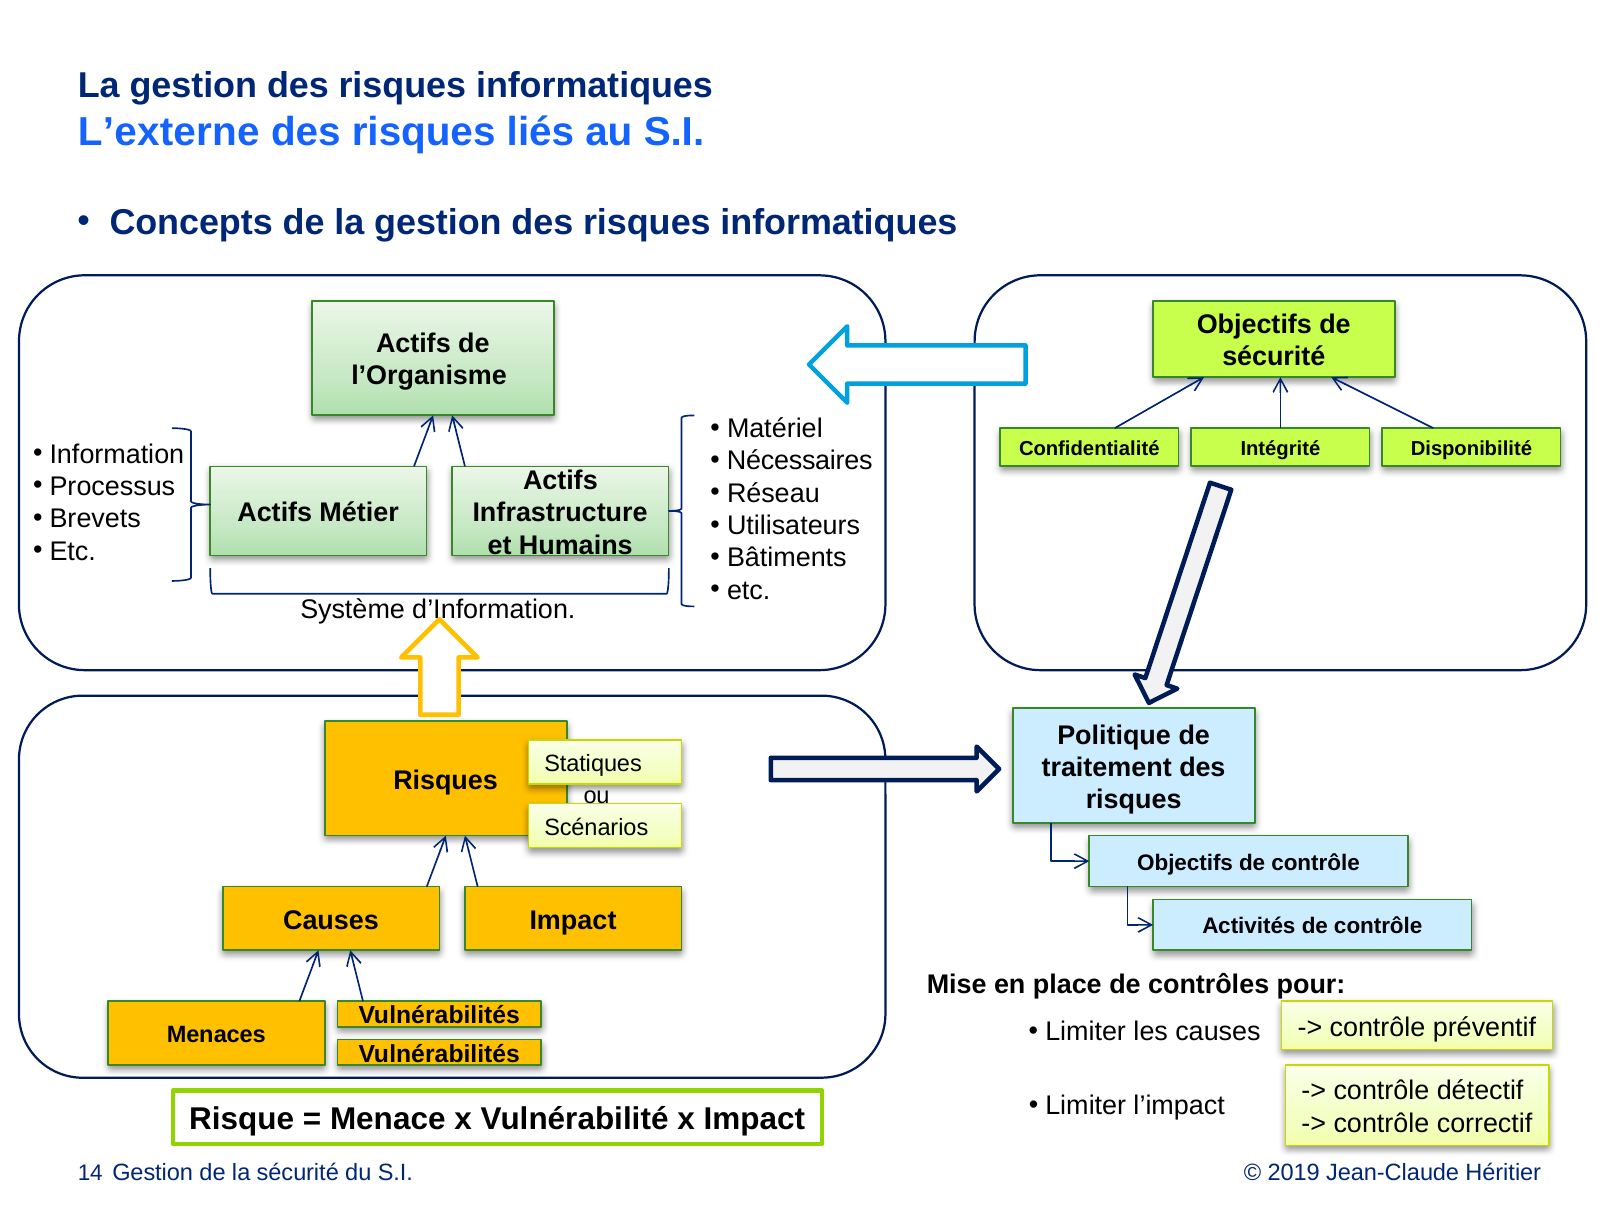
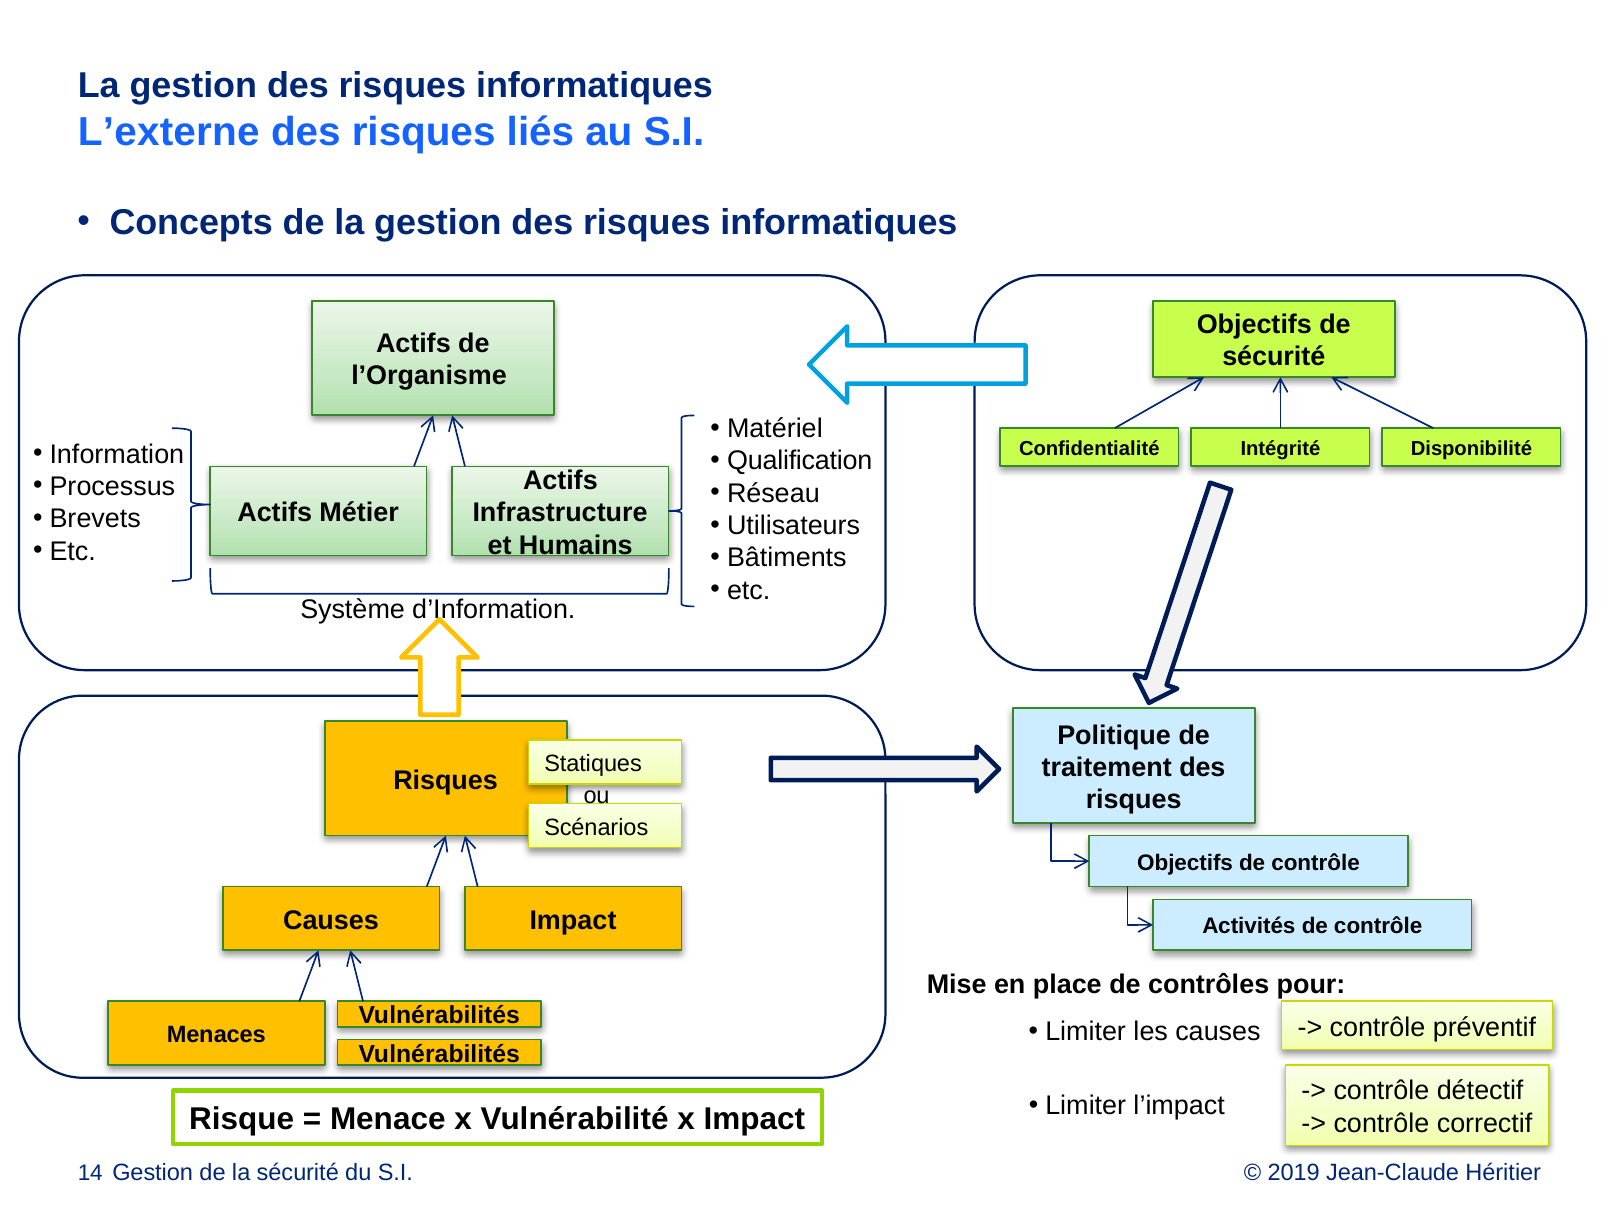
Nécessaires: Nécessaires -> Qualification
